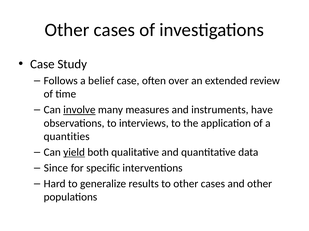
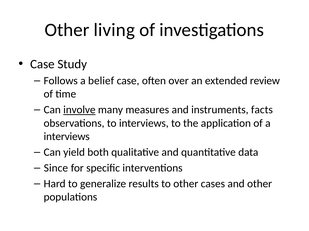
cases at (114, 30): cases -> living
have: have -> facts
quantities at (67, 137): quantities -> interviews
yield underline: present -> none
